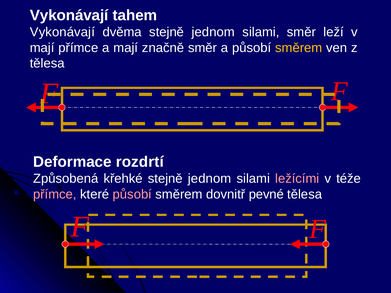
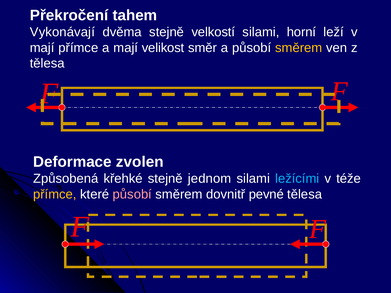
Vykonávají at (69, 15): Vykonávají -> Překročení
dvěma stejně jednom: jednom -> velkostí
silami směr: směr -> horní
značně: značně -> velikost
rozdrtí: rozdrtí -> zvolen
ležícími colour: pink -> light blue
přímce at (55, 194) colour: pink -> yellow
